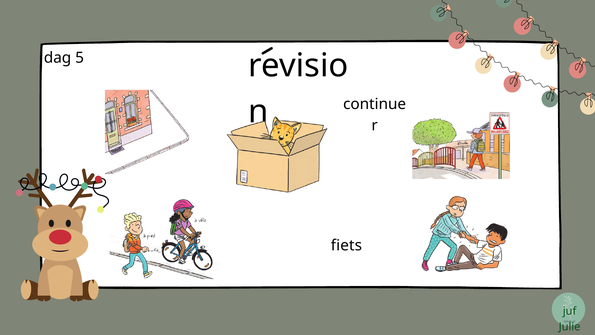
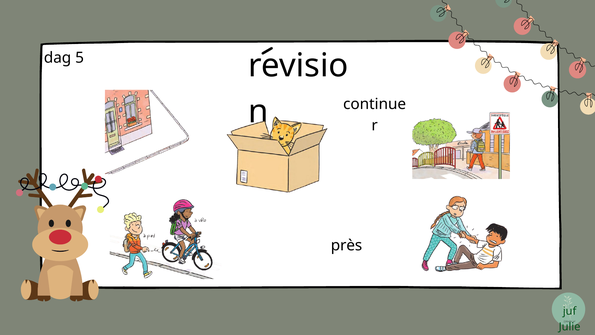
fiets: fiets -> près
